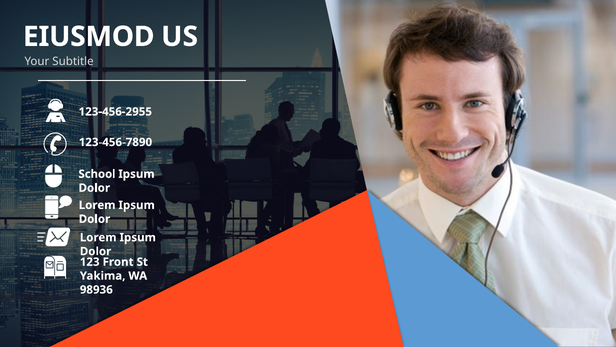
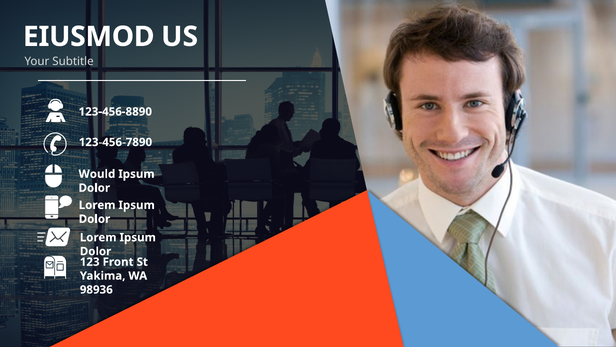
123-456-2955: 123-456-2955 -> 123-456-8890
School: School -> Would
